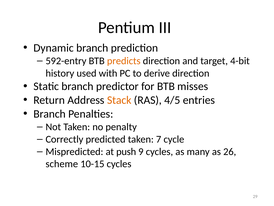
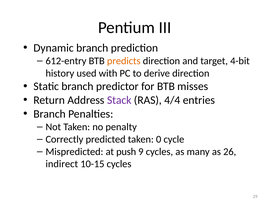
592-entry: 592-entry -> 612-entry
Stack colour: orange -> purple
4/5: 4/5 -> 4/4
7: 7 -> 0
scheme: scheme -> indirect
